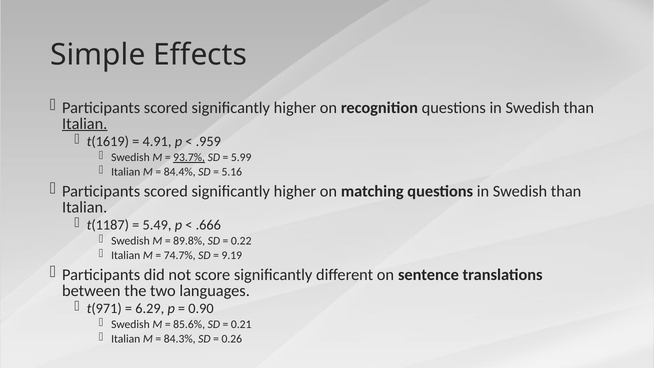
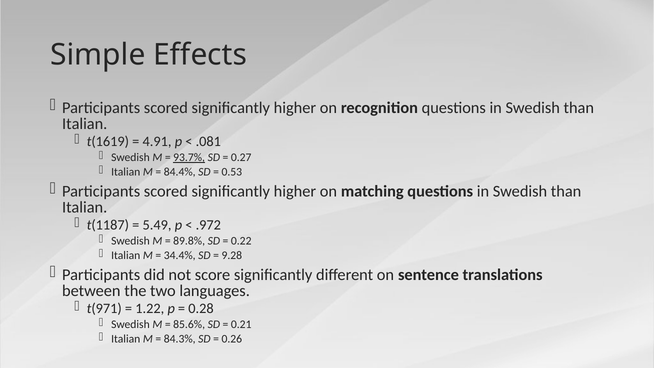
Italian at (85, 124) underline: present -> none
.959: .959 -> .081
5.99: 5.99 -> 0.27
5.16: 5.16 -> 0.53
.666: .666 -> .972
74.7%: 74.7% -> 34.4%
9.19: 9.19 -> 9.28
6.29: 6.29 -> 1.22
0.90: 0.90 -> 0.28
